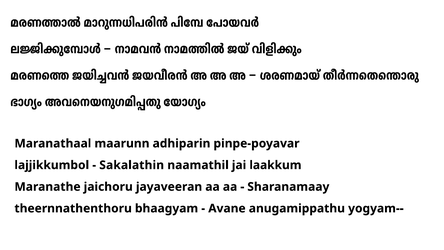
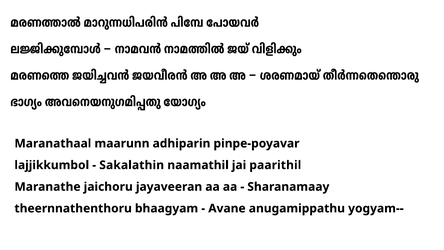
laakkum: laakkum -> paarithil
